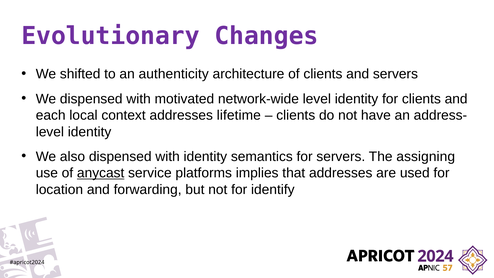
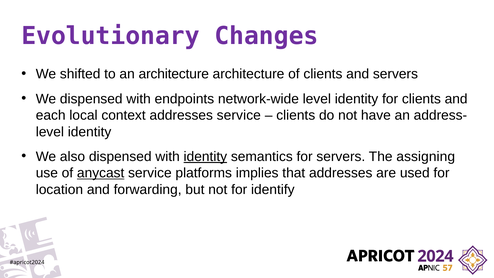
an authenticity: authenticity -> architecture
motivated: motivated -> endpoints
addresses lifetime: lifetime -> service
identity at (205, 156) underline: none -> present
